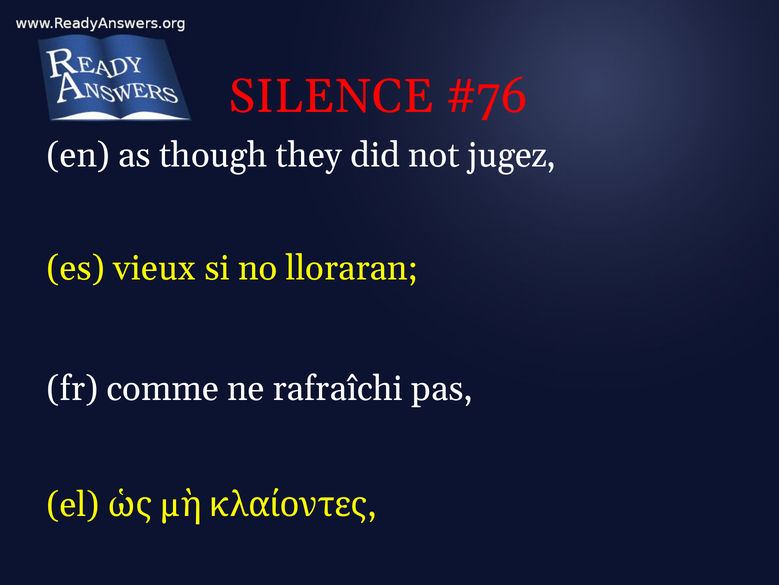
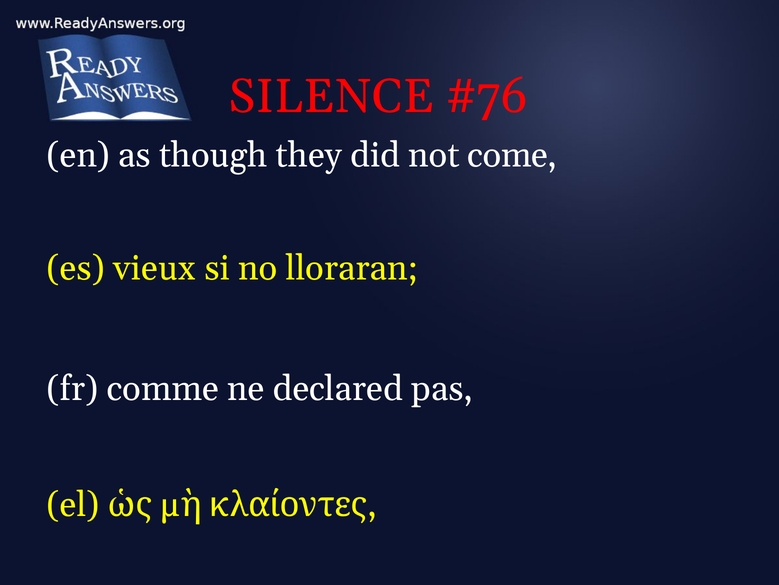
jugez: jugez -> come
rafraîchi: rafraîchi -> declared
